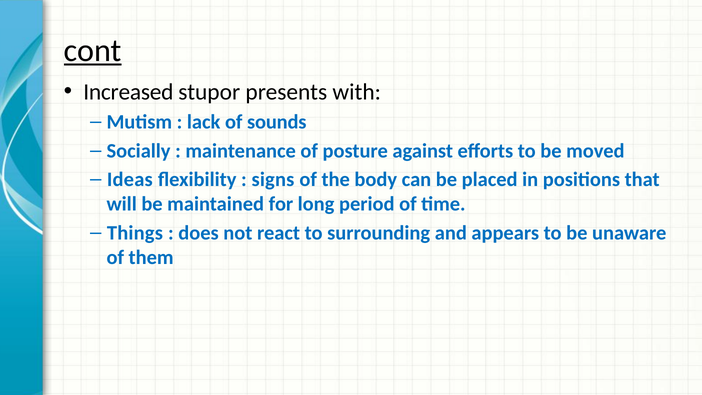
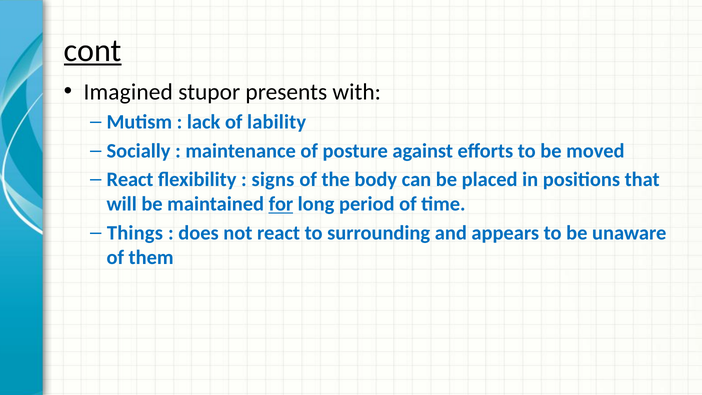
Increased: Increased -> Imagined
sounds: sounds -> lability
Ideas at (130, 180): Ideas -> React
for underline: none -> present
